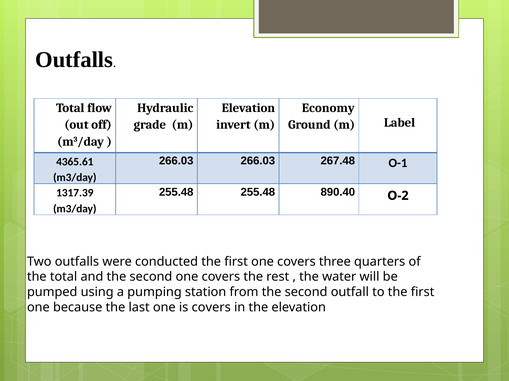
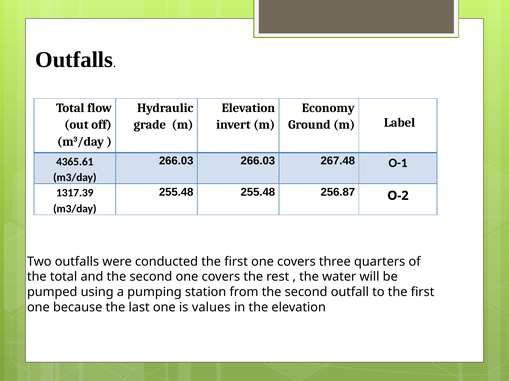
890.40: 890.40 -> 256.87
is covers: covers -> values
